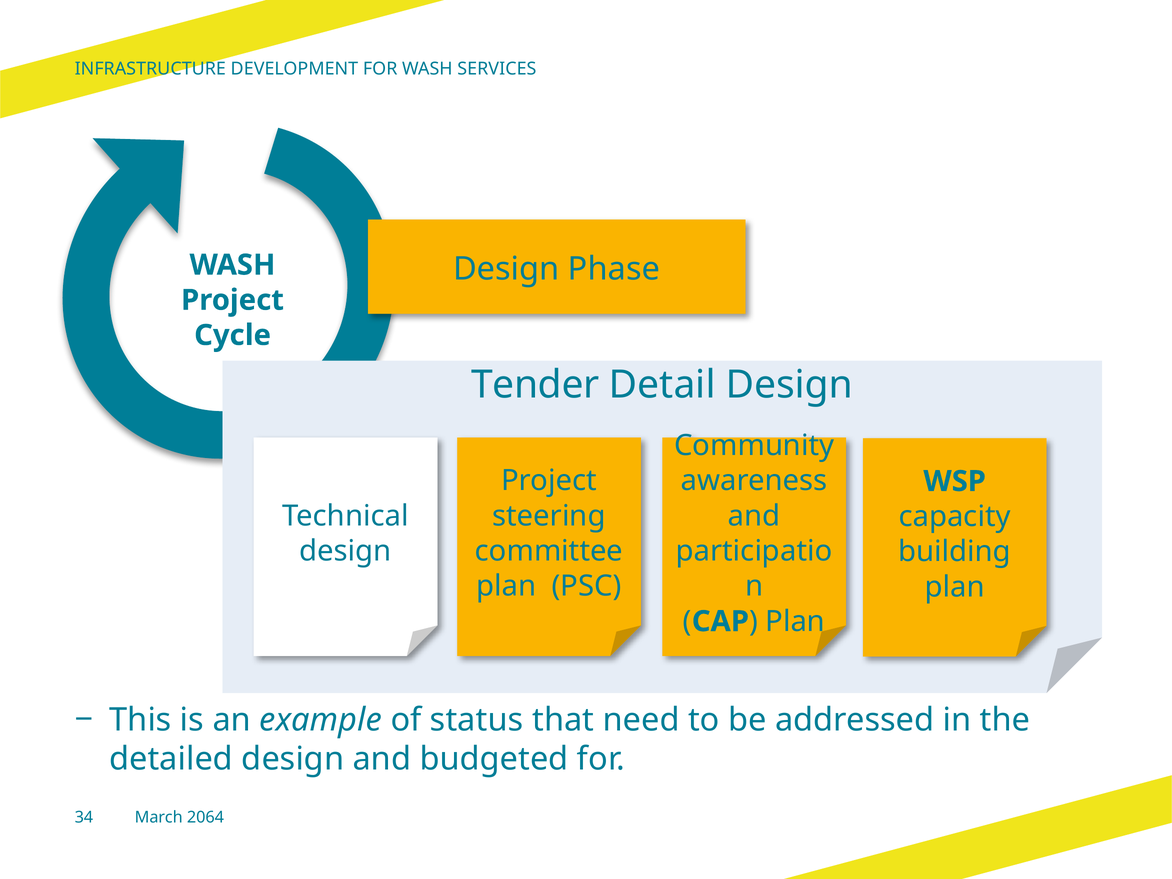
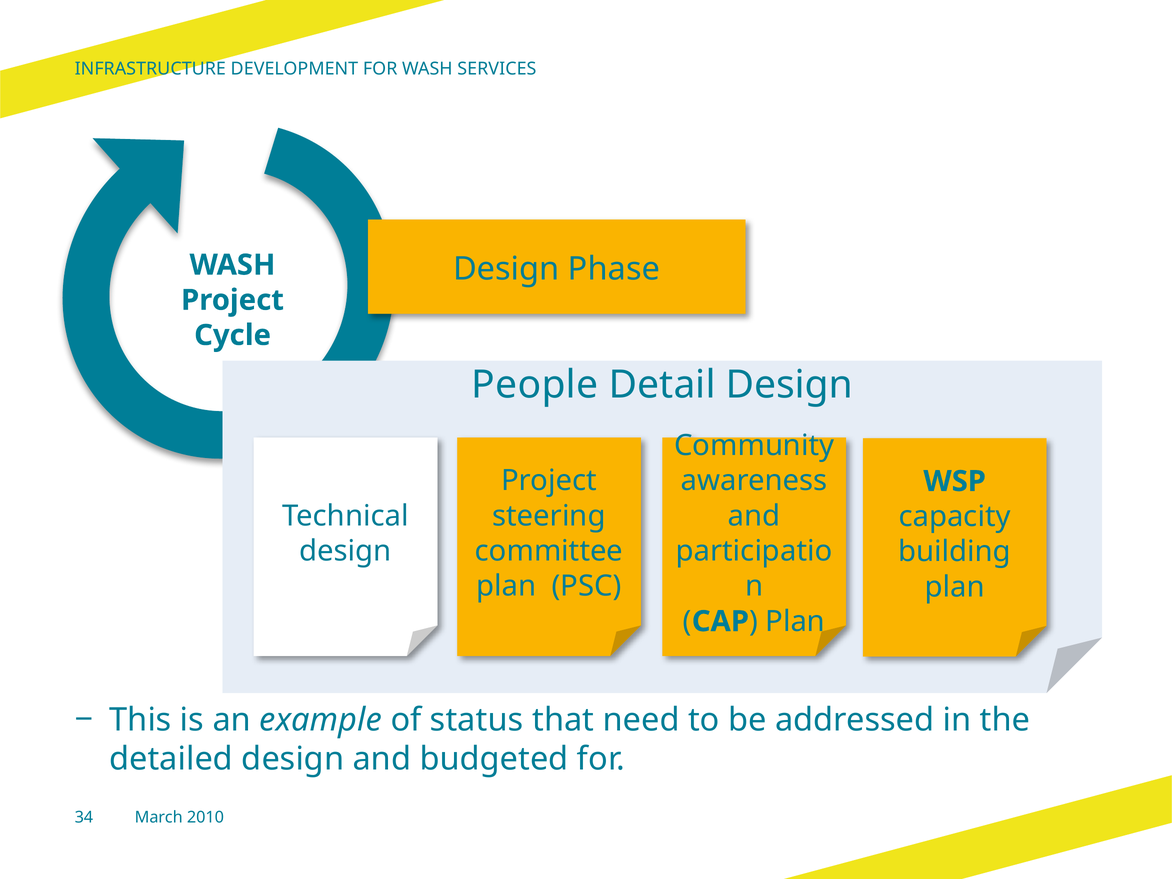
Tender: Tender -> People
2064: 2064 -> 2010
